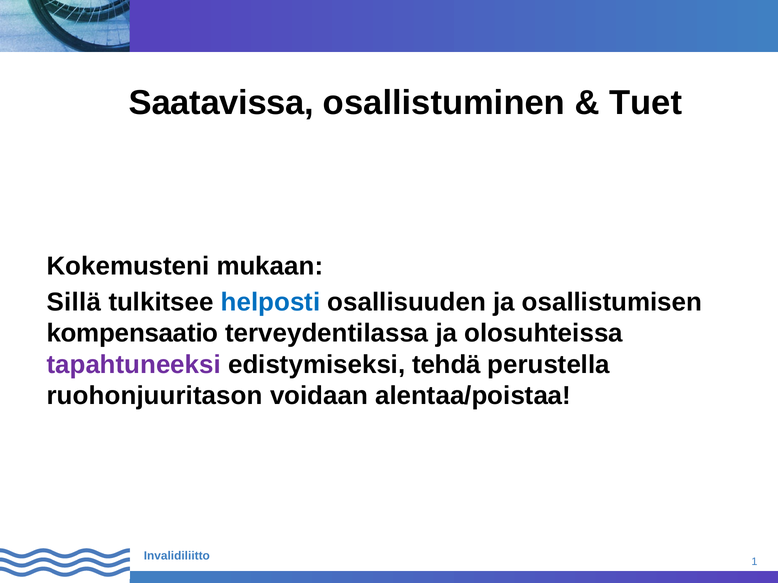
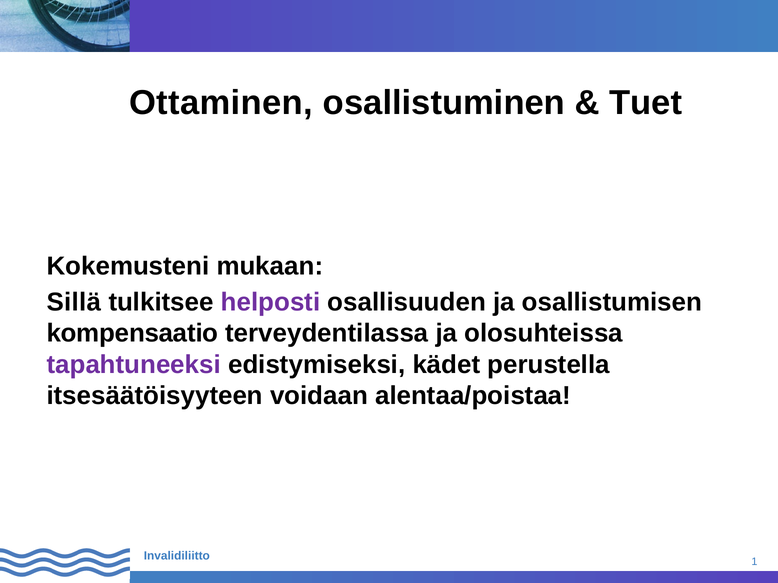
Saatavissa: Saatavissa -> Ottaminen
helposti colour: blue -> purple
tehdä: tehdä -> kädet
ruohonjuuritason: ruohonjuuritason -> itsesäätöisyyteen
